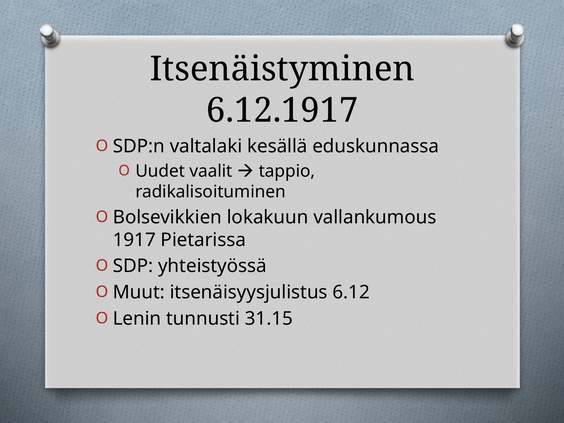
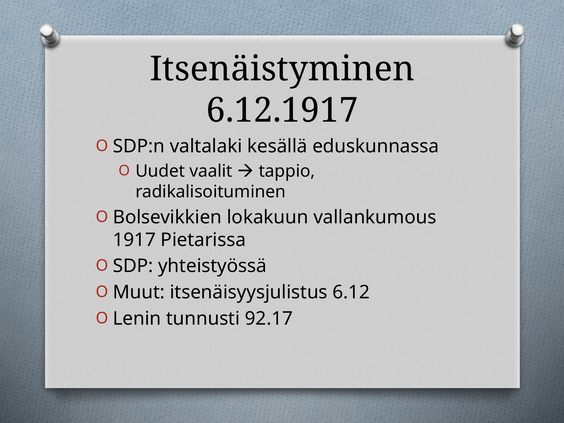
31.15: 31.15 -> 92.17
